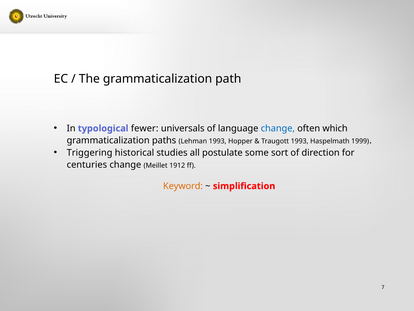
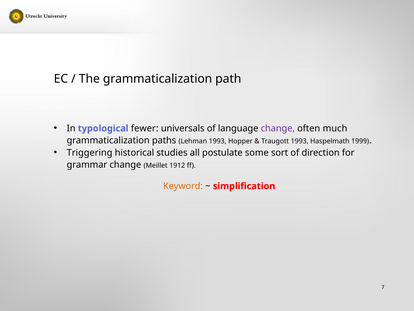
change at (278, 128) colour: blue -> purple
which: which -> much
centuries: centuries -> grammar
